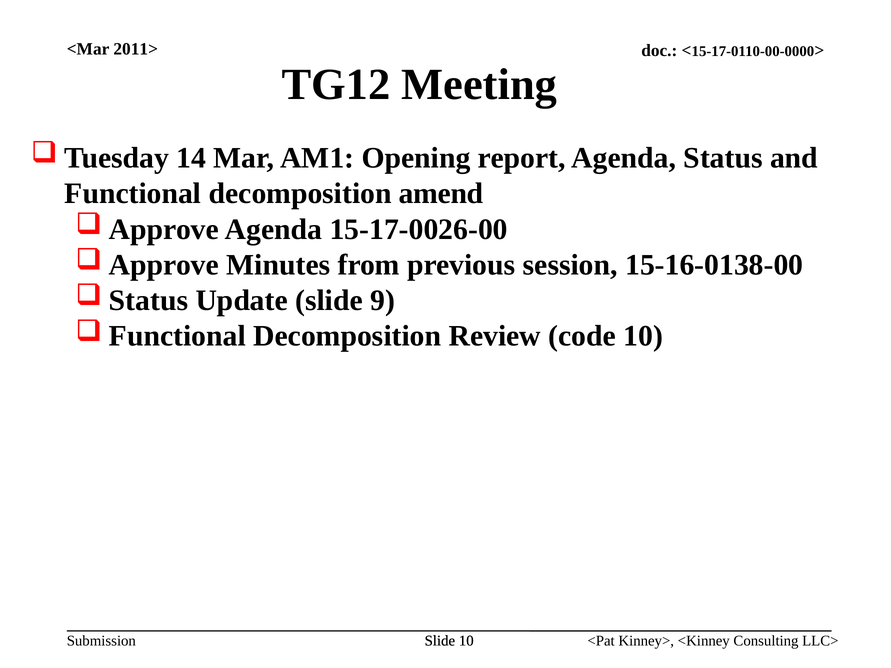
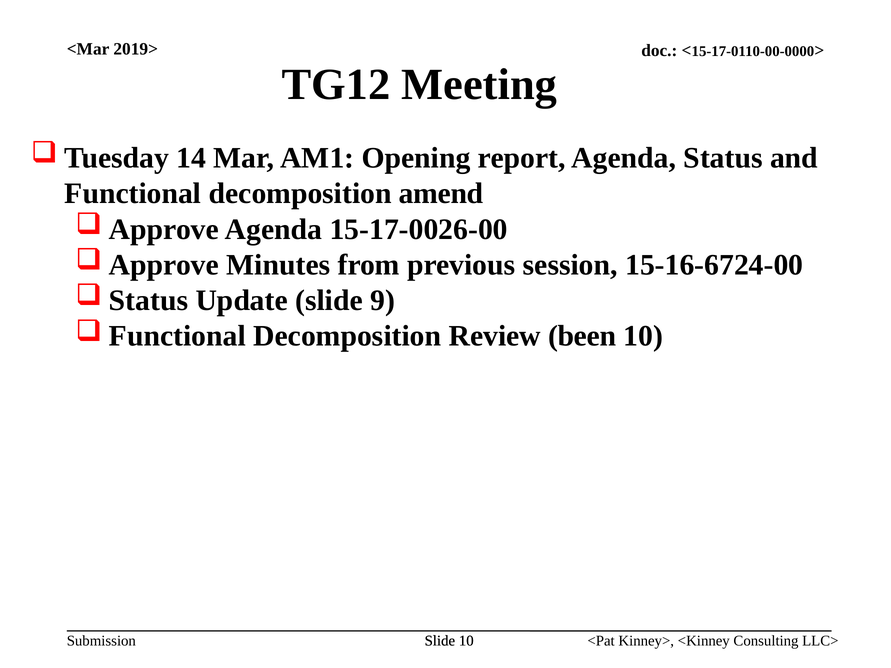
2011>: 2011> -> 2019>
15-16-0138-00: 15-16-0138-00 -> 15-16-6724-00
code: code -> been
